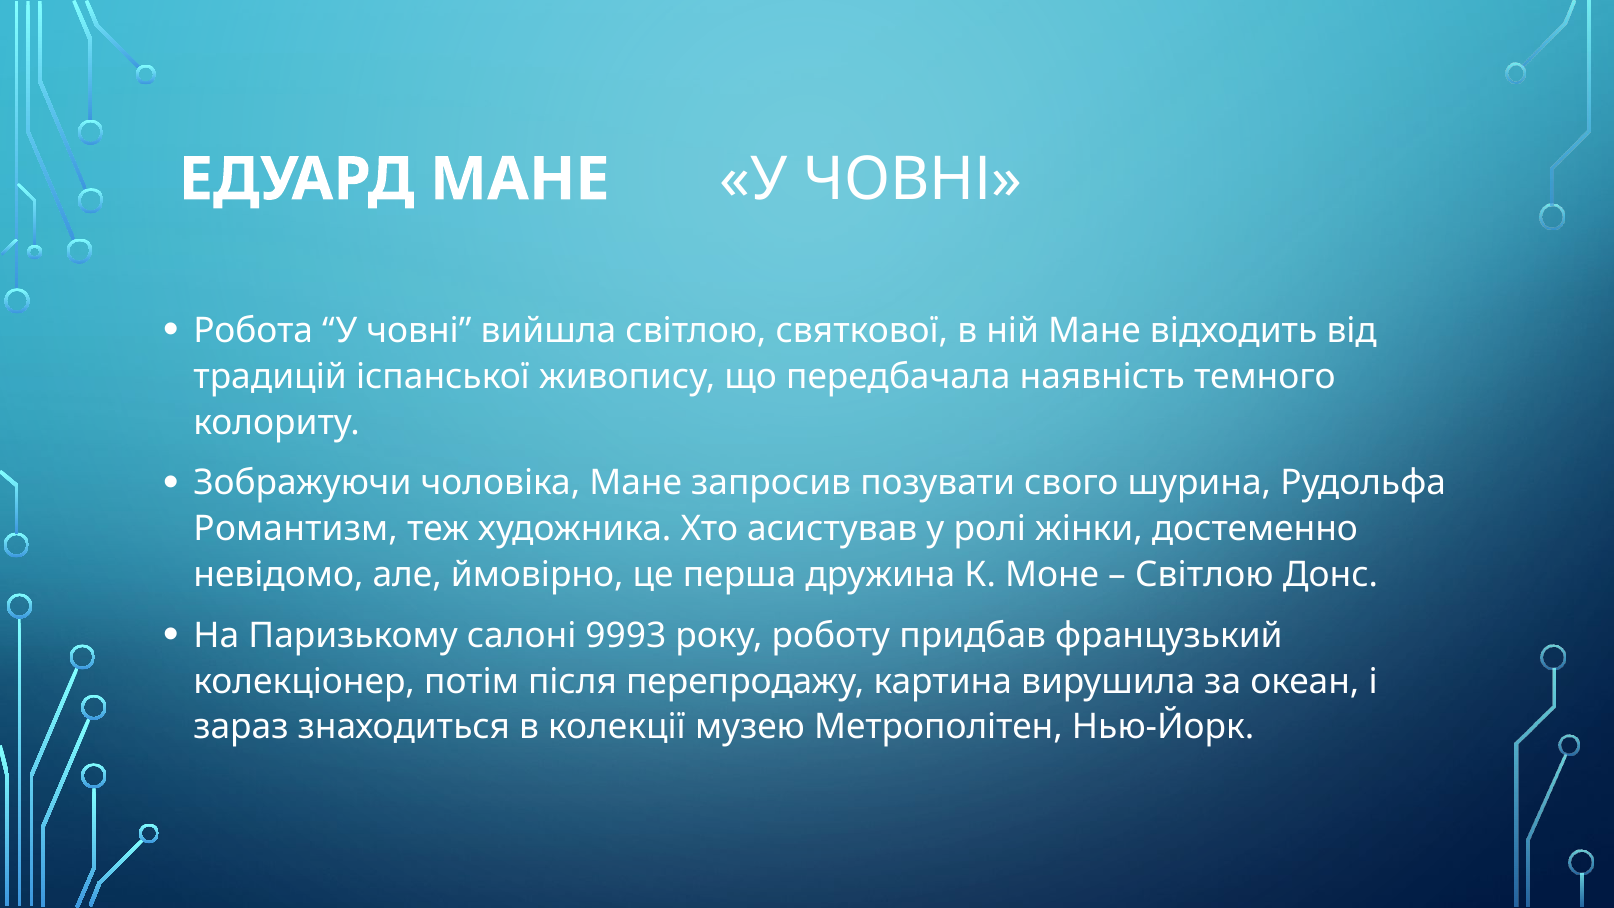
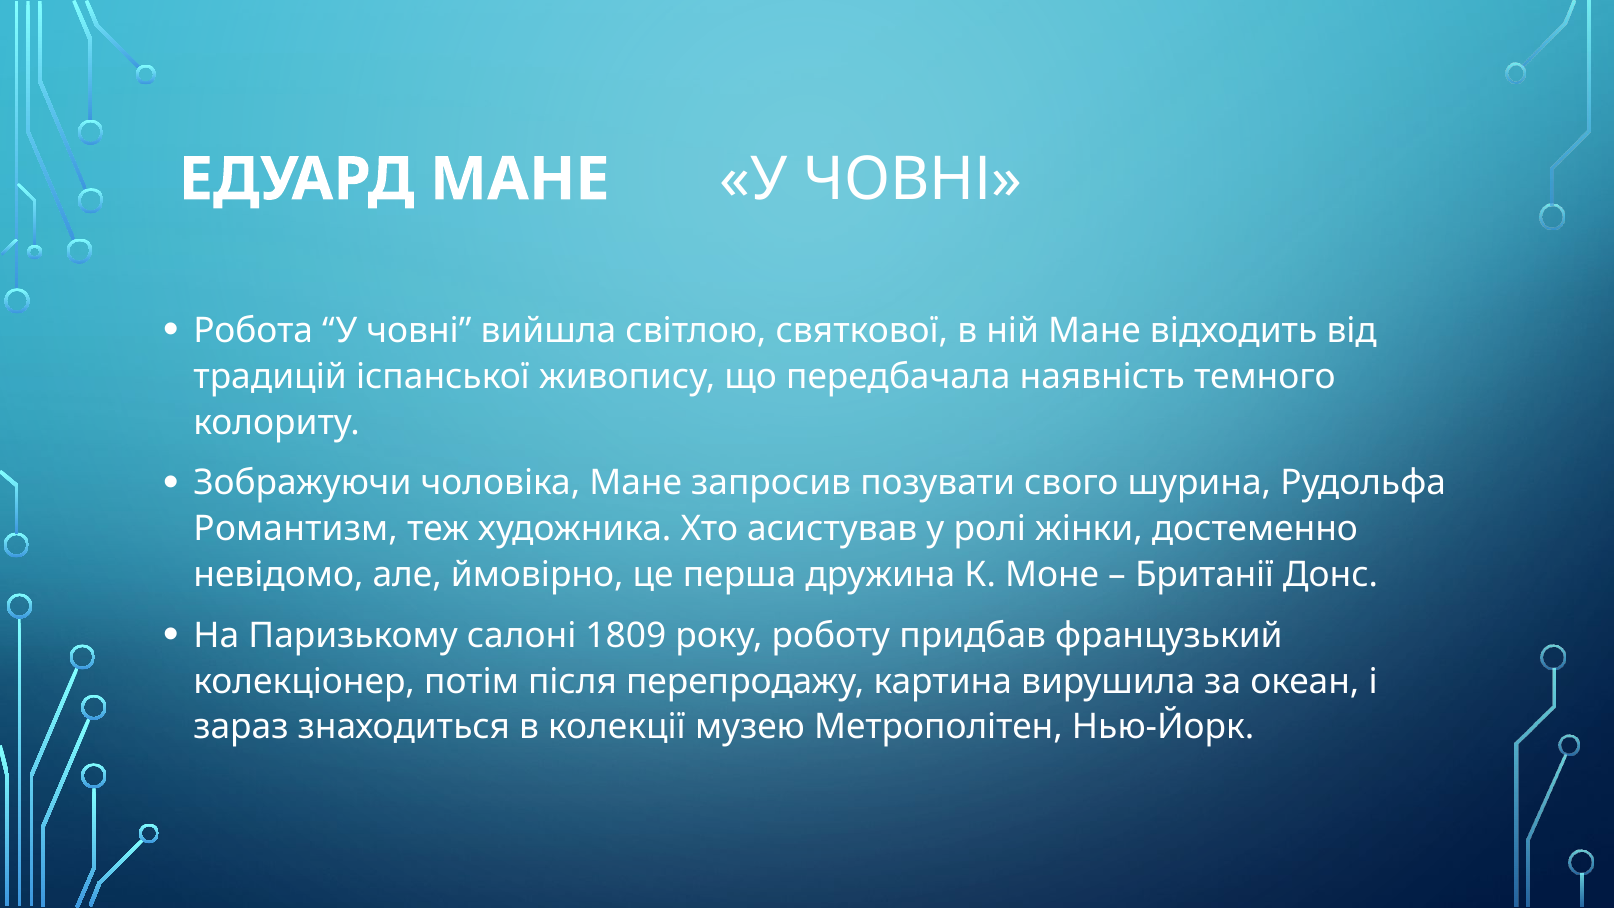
Світлою at (1204, 575): Світлою -> Британії
9993: 9993 -> 1809
